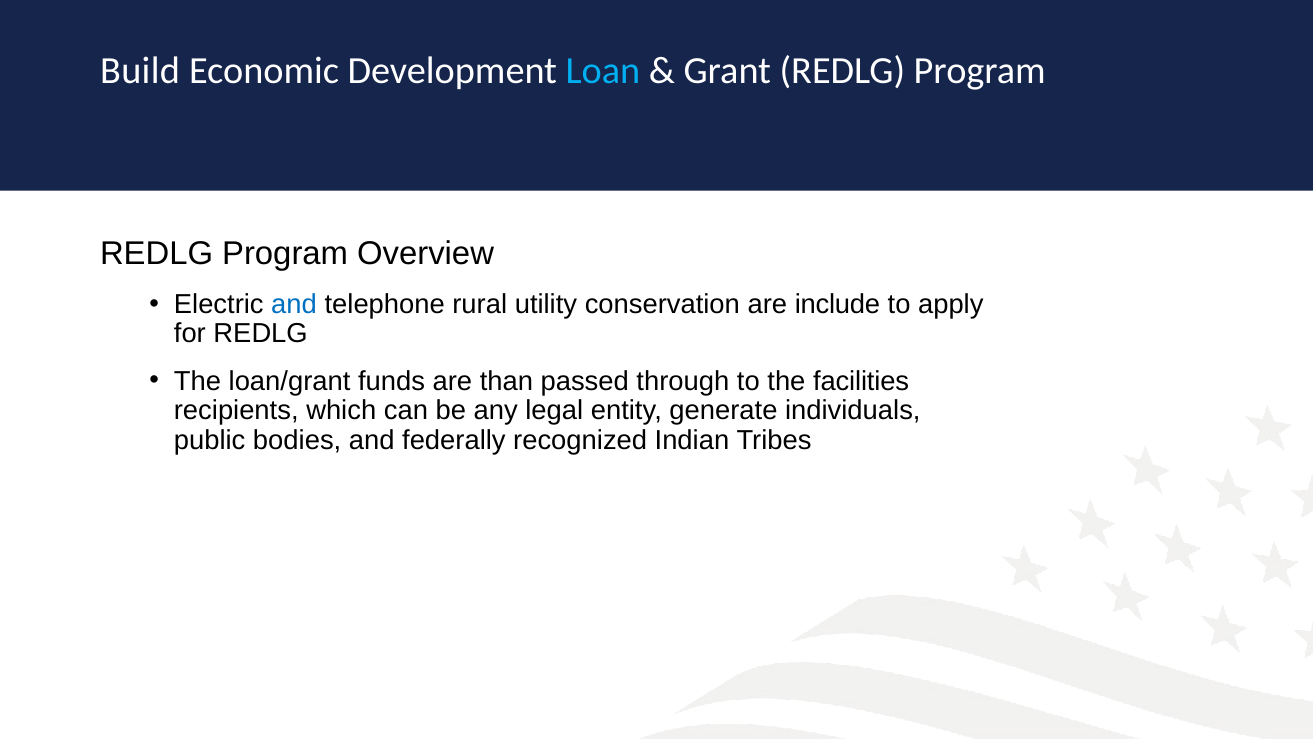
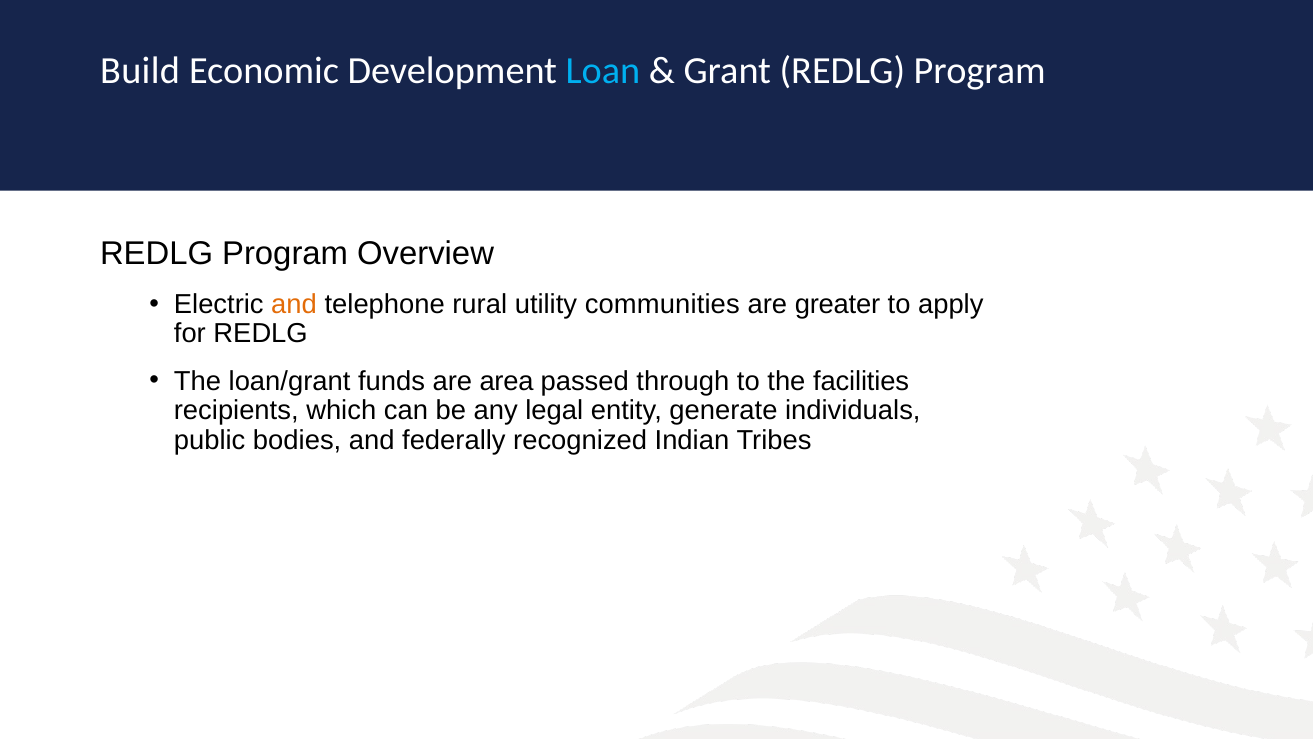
and at (294, 304) colour: blue -> orange
conservation: conservation -> communities
include: include -> greater
than: than -> area
